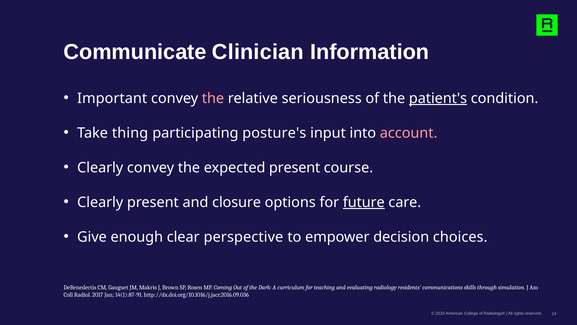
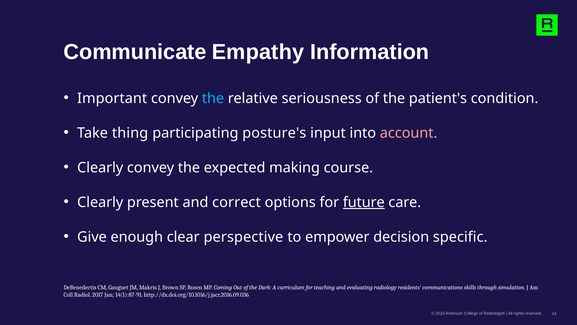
Clinician: Clinician -> Empathy
the at (213, 98) colour: pink -> light blue
patient's underline: present -> none
expected present: present -> making
closure: closure -> correct
choices: choices -> specific
